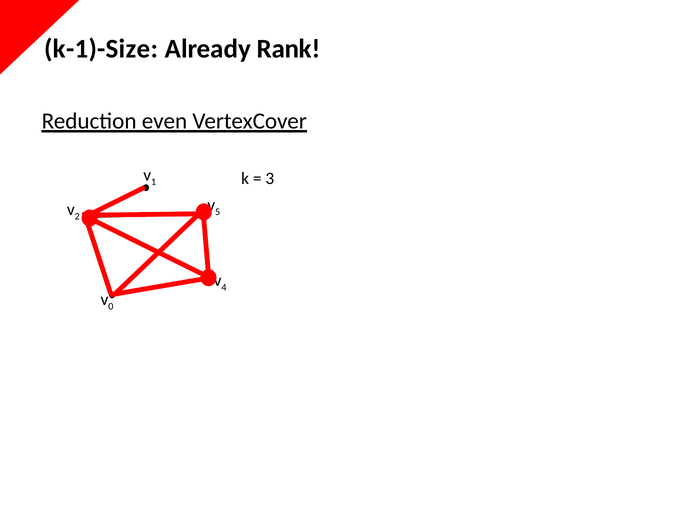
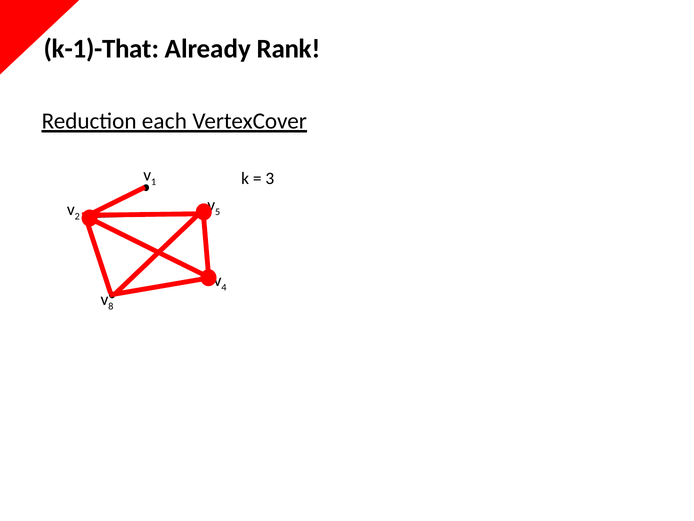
k-1)-Size: k-1)-Size -> k-1)-That
even: even -> each
0: 0 -> 8
